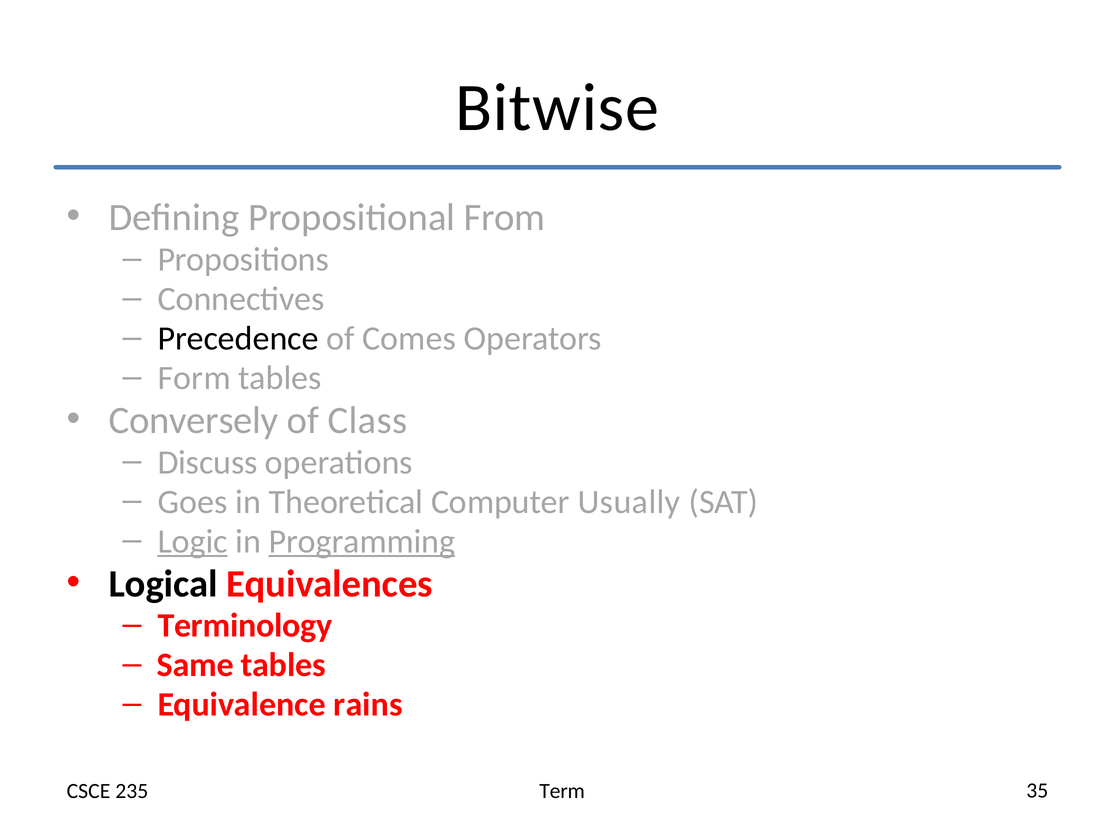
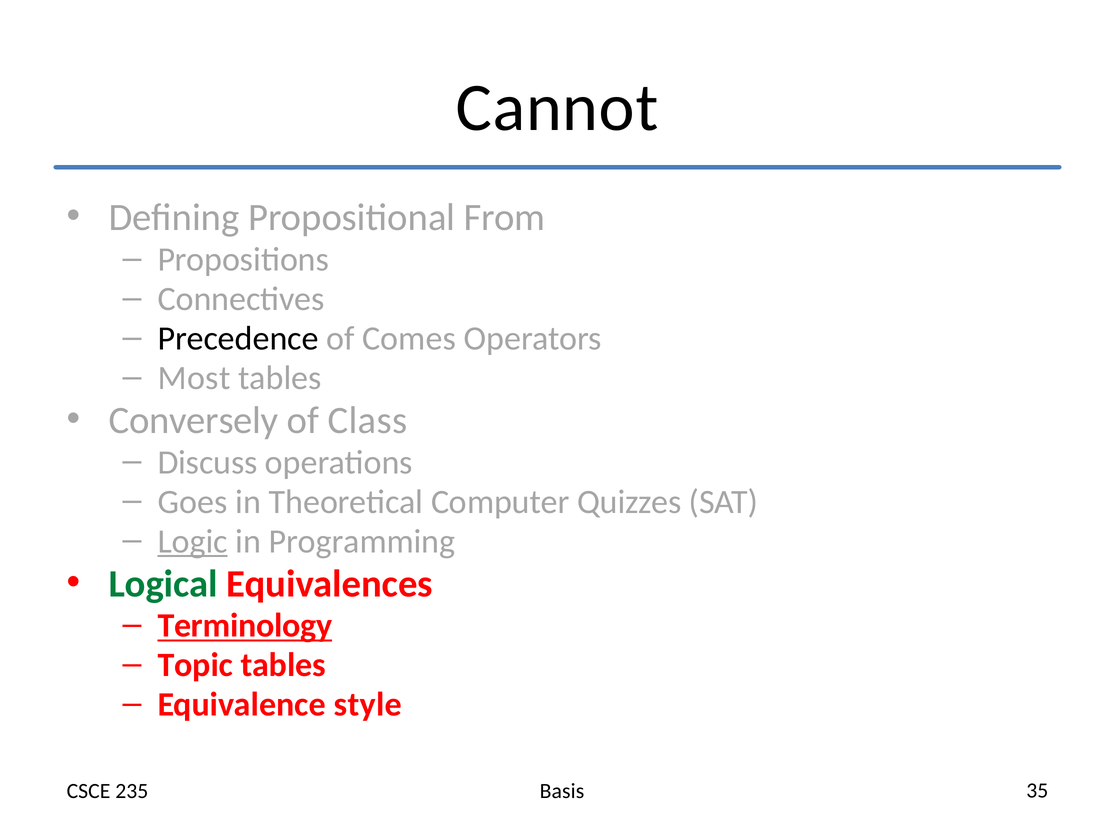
Bitwise: Bitwise -> Cannot
Form: Form -> Most
Usually: Usually -> Quizzes
Programming underline: present -> none
Logical colour: black -> green
Terminology underline: none -> present
Same: Same -> Topic
rains: rains -> style
Term: Term -> Basis
